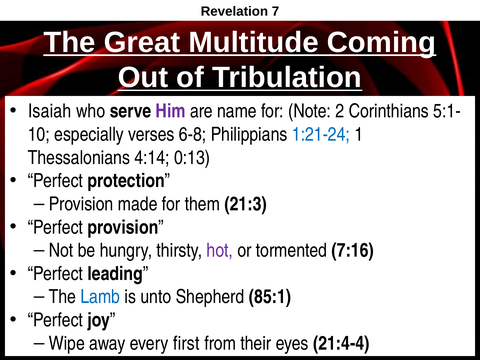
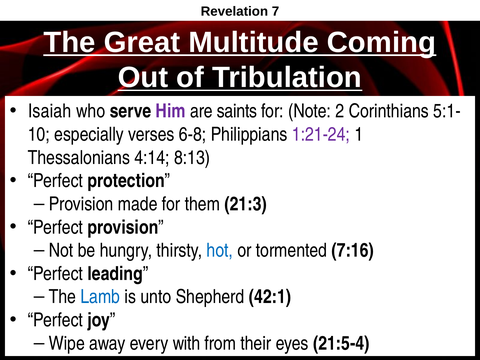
name: name -> saints
1:21-24 colour: blue -> purple
0:13: 0:13 -> 8:13
hot colour: purple -> blue
85:1: 85:1 -> 42:1
first: first -> with
21:4-4: 21:4-4 -> 21:5-4
